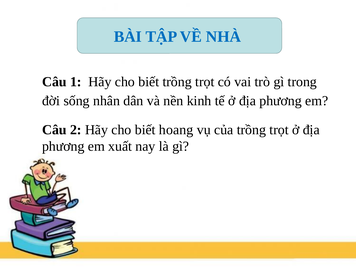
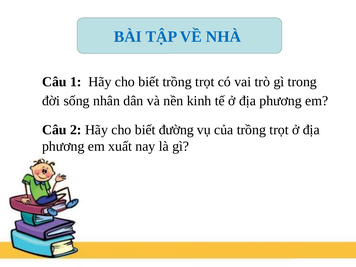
hoang: hoang -> đường
